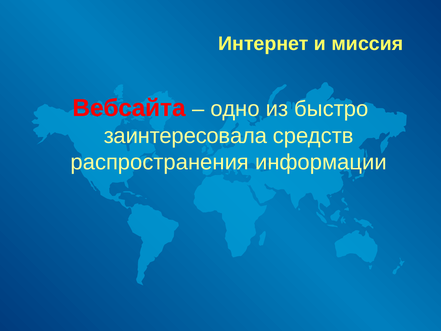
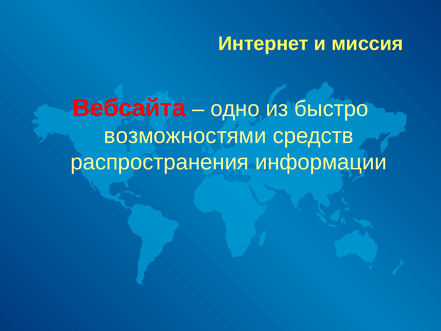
заинтересовала: заинтересовала -> возможностями
